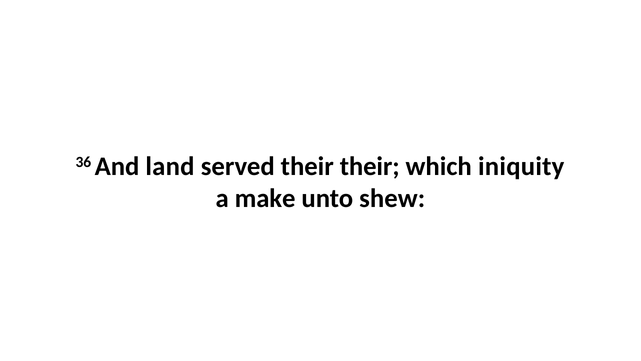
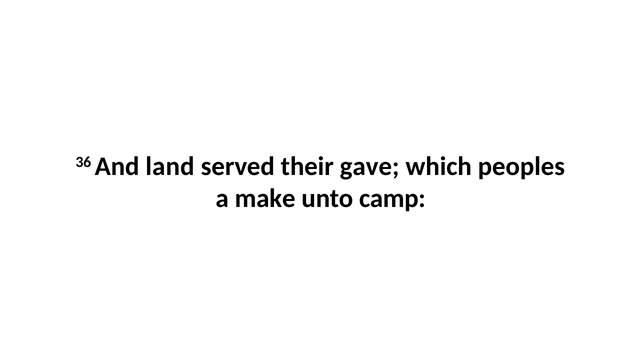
their their: their -> gave
iniquity: iniquity -> peoples
shew: shew -> camp
